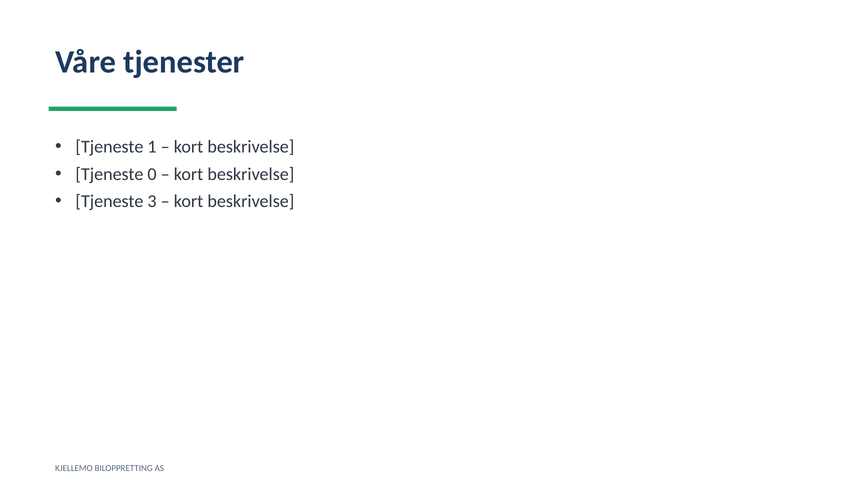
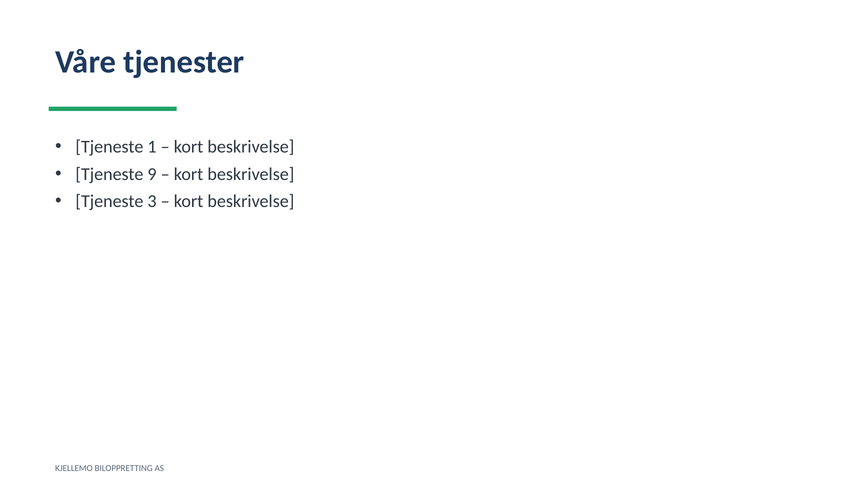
0: 0 -> 9
